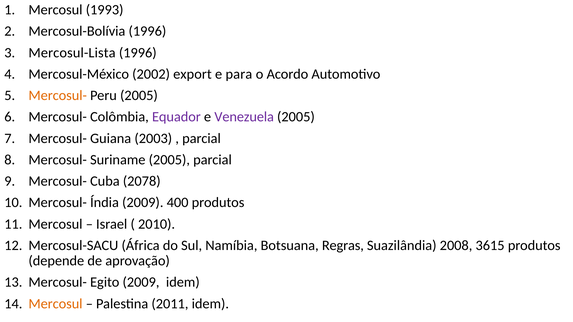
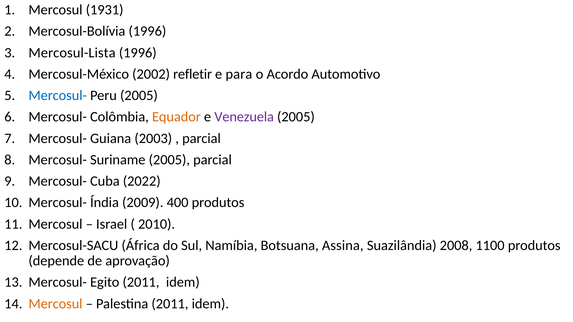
1993: 1993 -> 1931
export: export -> refletir
Mercosul- at (58, 96) colour: orange -> blue
Equador colour: purple -> orange
2078: 2078 -> 2022
Regras: Regras -> Assina
3615: 3615 -> 1100
Egito 2009: 2009 -> 2011
